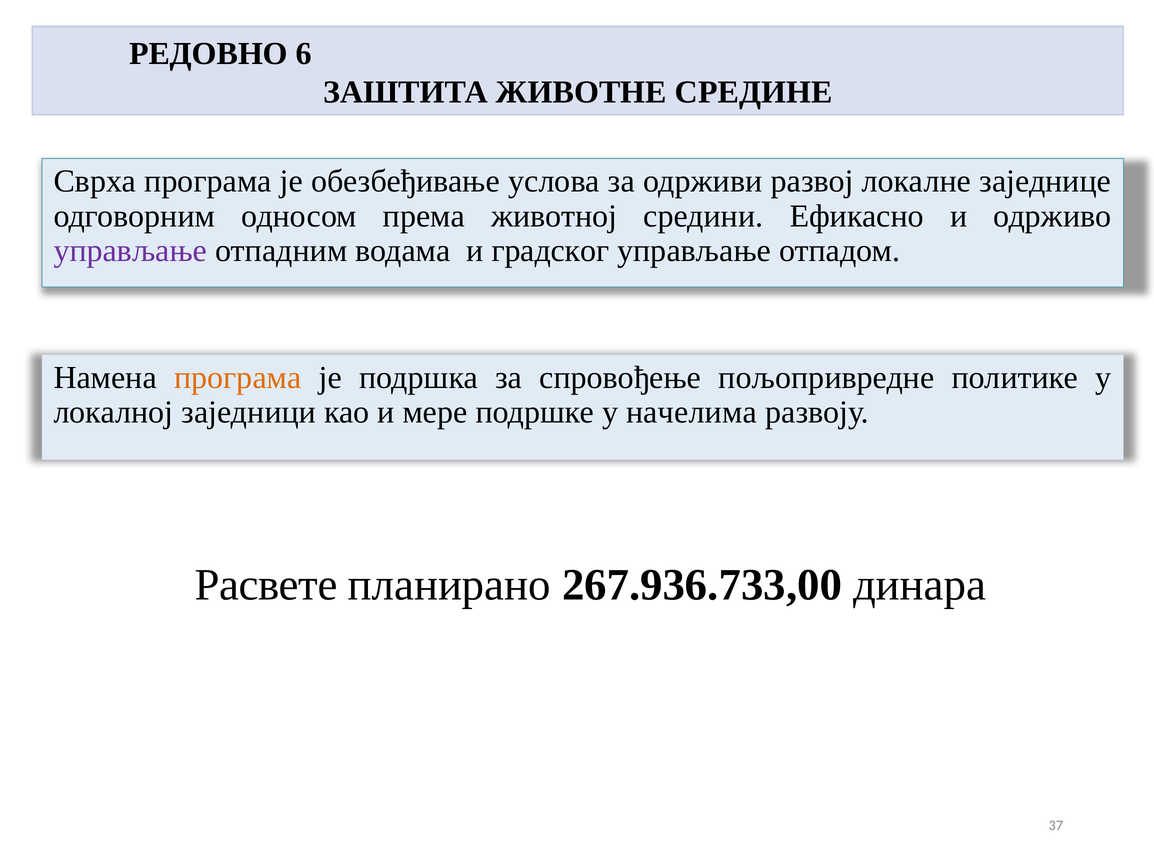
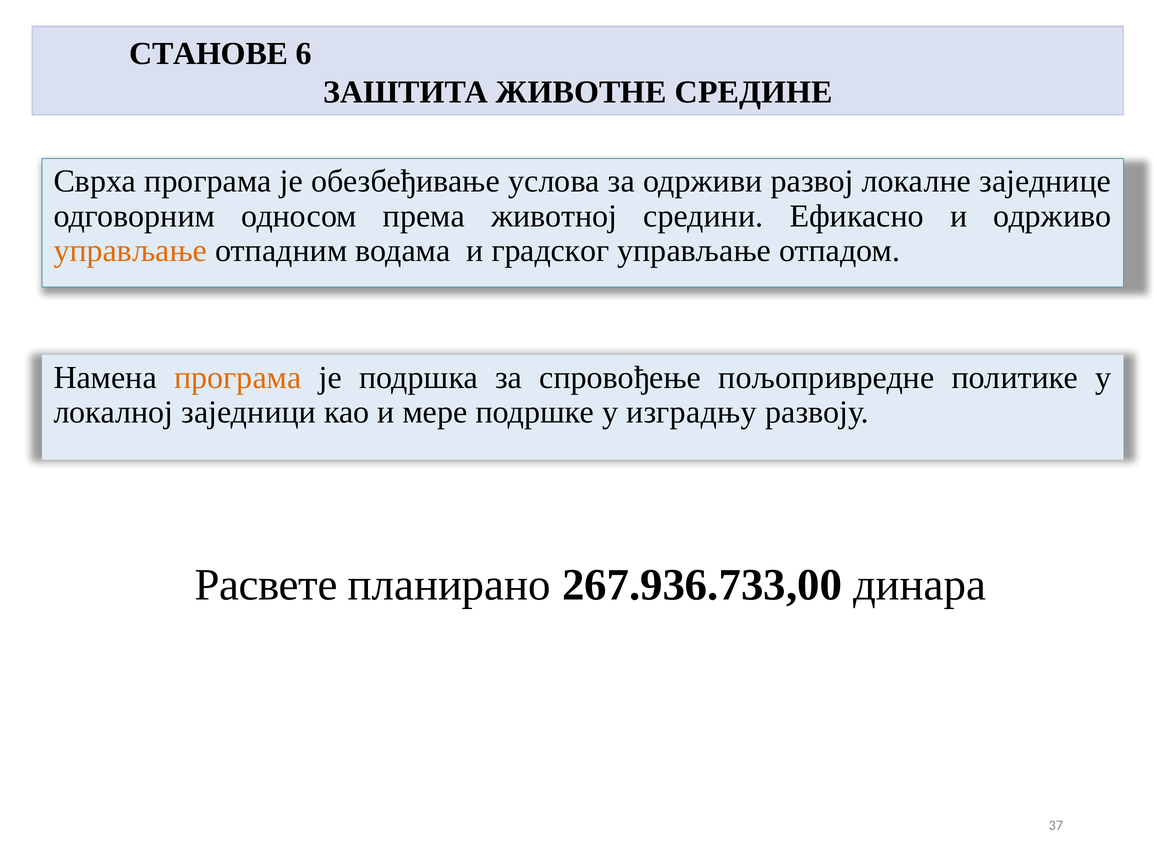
РЕДОВНО: РЕДОВНО -> СТАНОВЕ
управљање at (130, 251) colour: purple -> orange
начелима: начелима -> изградњу
